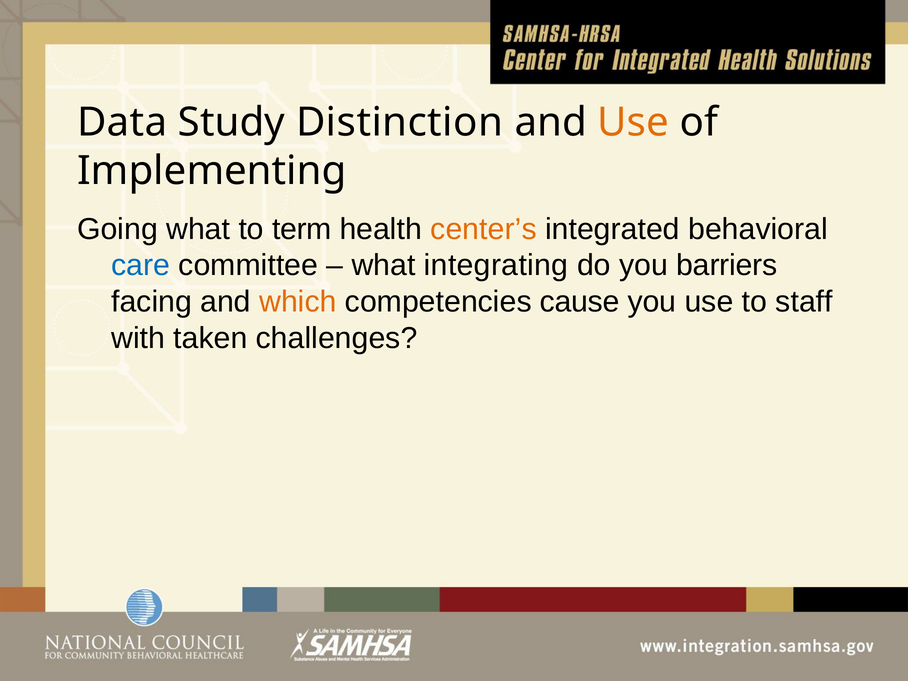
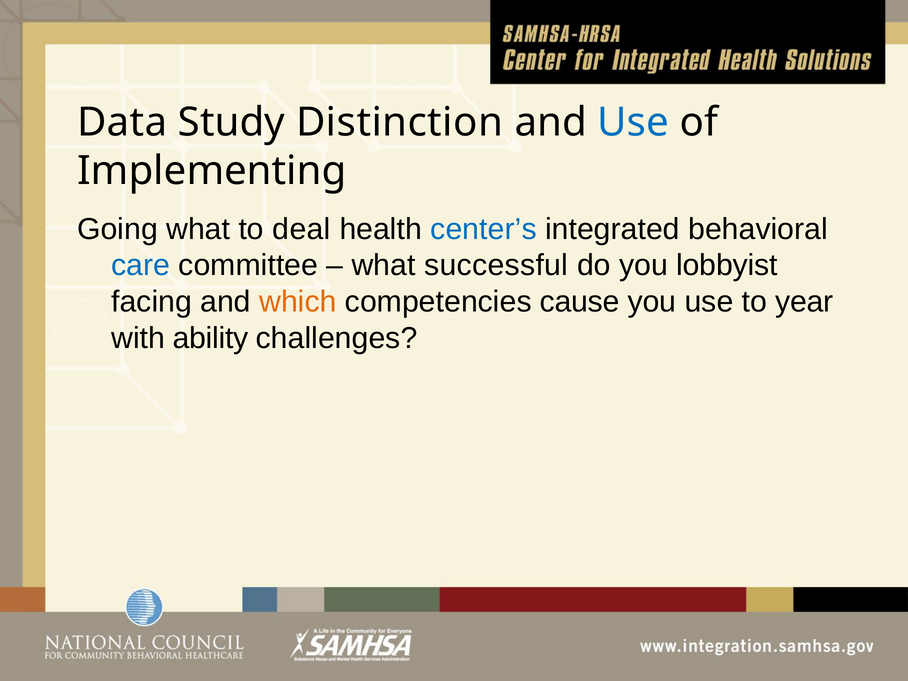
Use at (633, 122) colour: orange -> blue
term: term -> deal
center’s colour: orange -> blue
integrating: integrating -> successful
barriers: barriers -> lobbyist
staff: staff -> year
taken: taken -> ability
